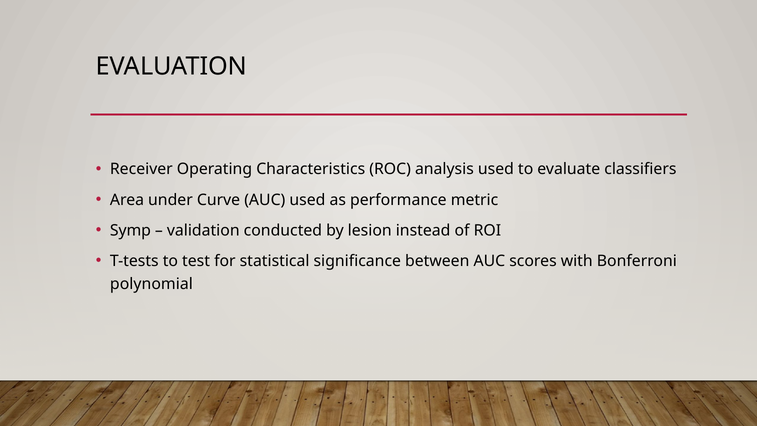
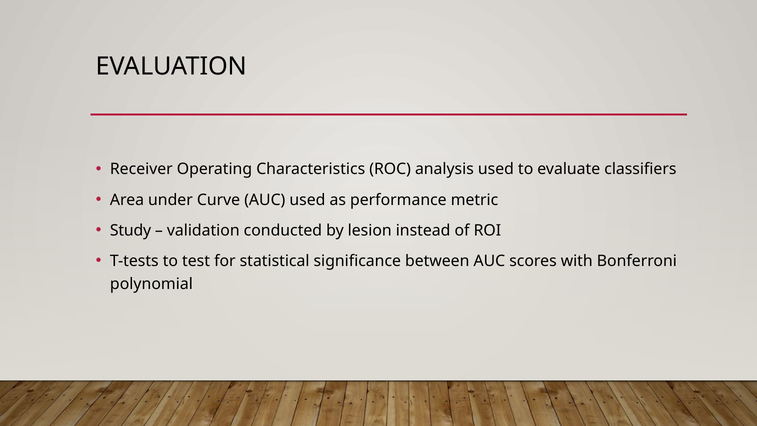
Symp: Symp -> Study
